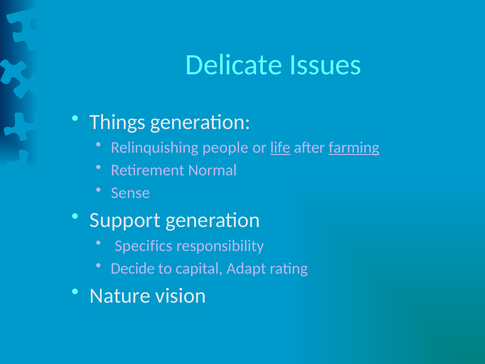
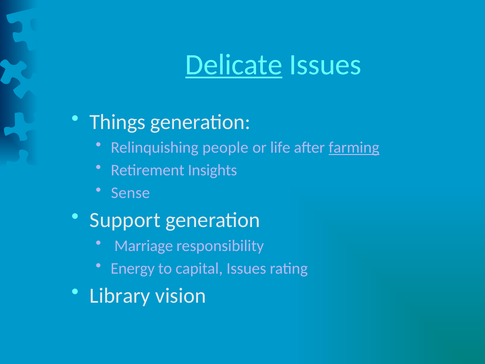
Delicate underline: none -> present
life underline: present -> none
Normal: Normal -> Insights
Specifics: Specifics -> Marriage
Decide: Decide -> Energy
capital Adapt: Adapt -> Issues
Nature: Nature -> Library
